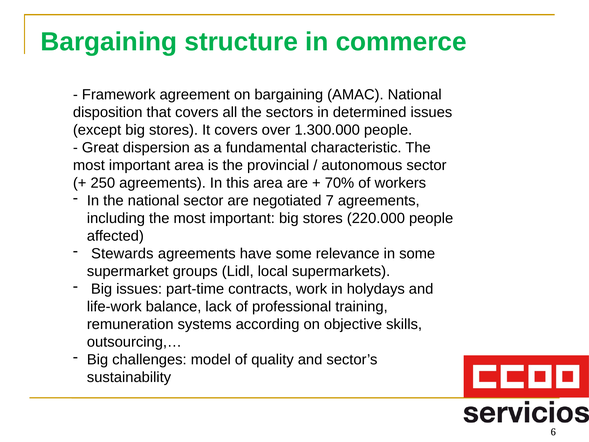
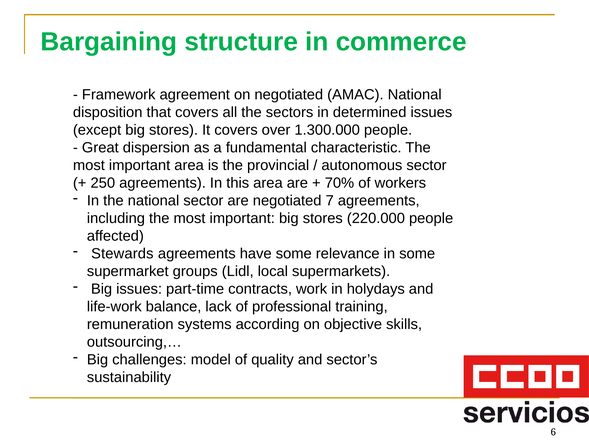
on bargaining: bargaining -> negotiated
